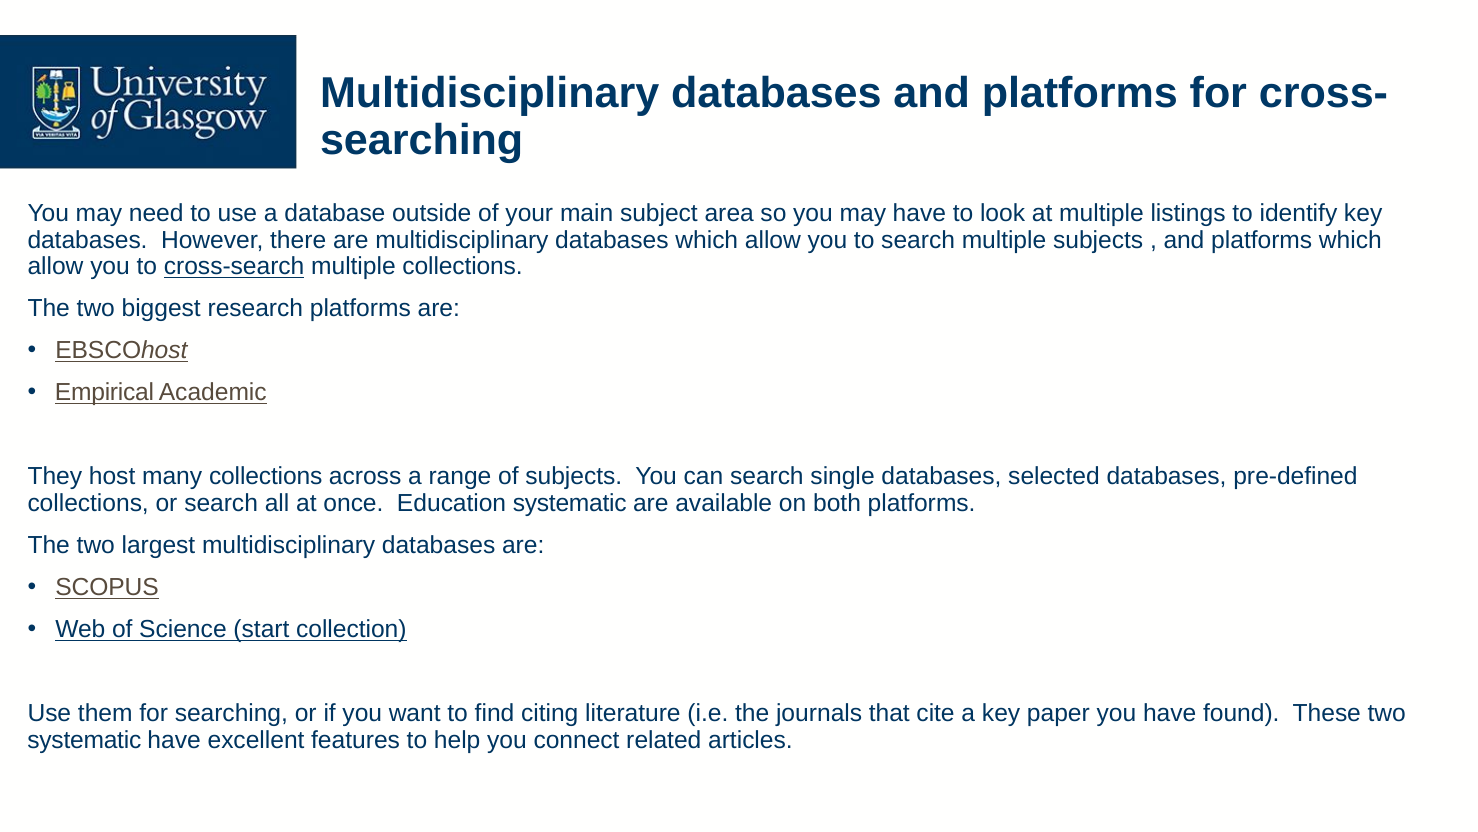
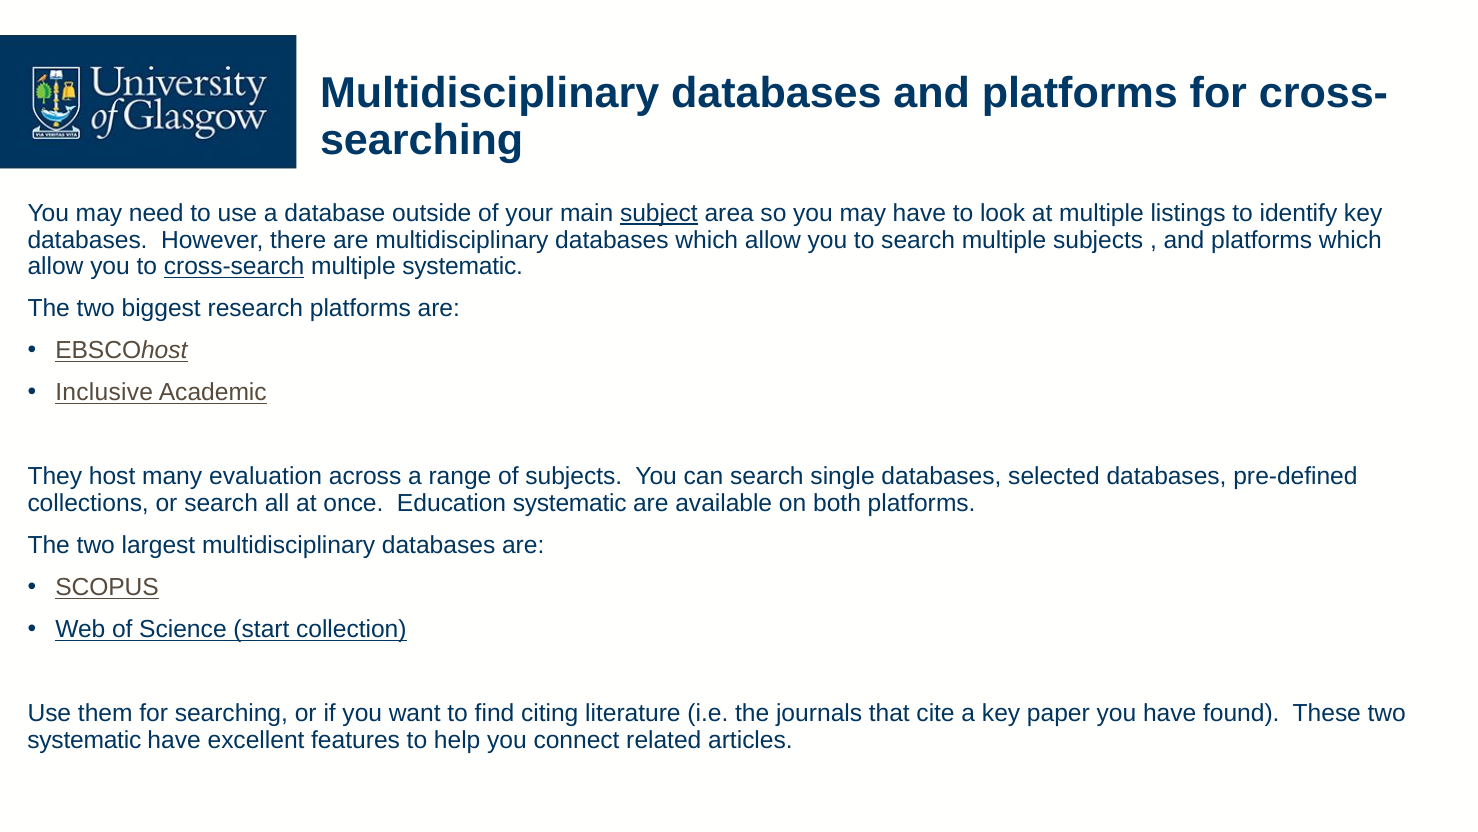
subject underline: none -> present
multiple collections: collections -> systematic
Empirical: Empirical -> Inclusive
many collections: collections -> evaluation
